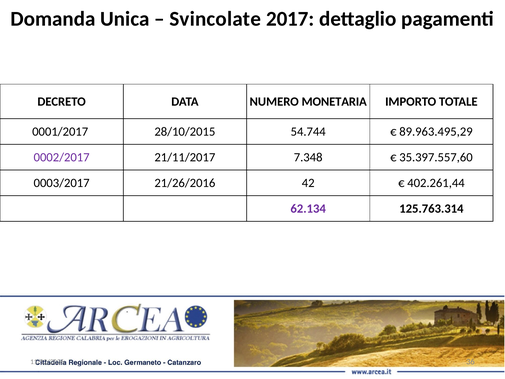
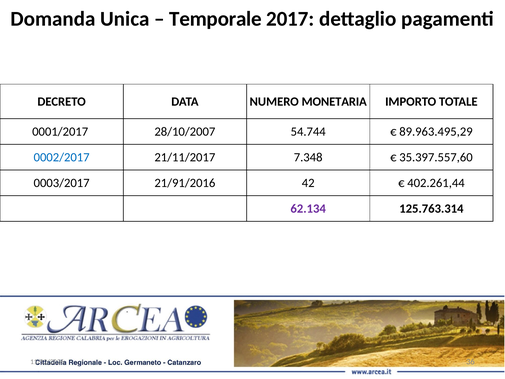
Svincolate: Svincolate -> Temporale
28/10/2015: 28/10/2015 -> 28/10/2007
0002/2017 colour: purple -> blue
21/26/2016: 21/26/2016 -> 21/91/2016
